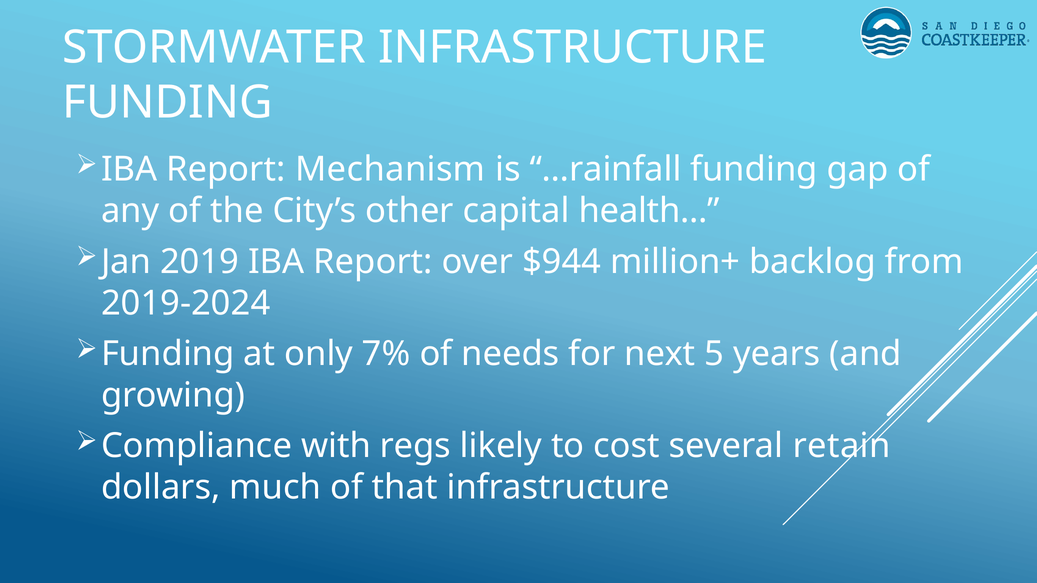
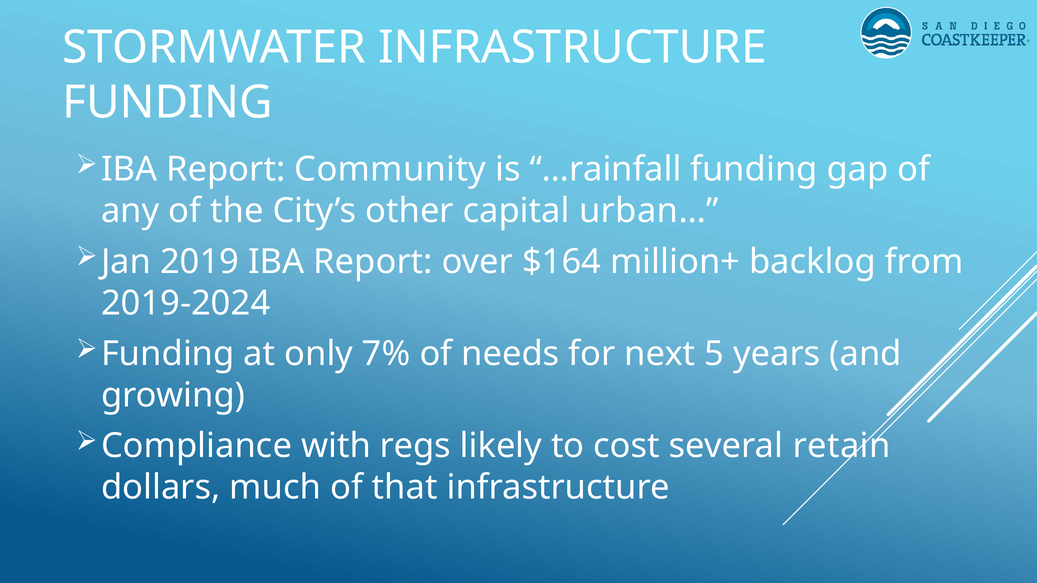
Mechanism: Mechanism -> Community
health…: health… -> urban…
$944: $944 -> $164
